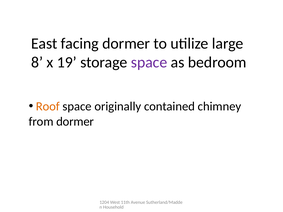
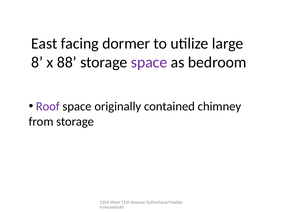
19: 19 -> 88
Roof colour: orange -> purple
from dormer: dormer -> storage
